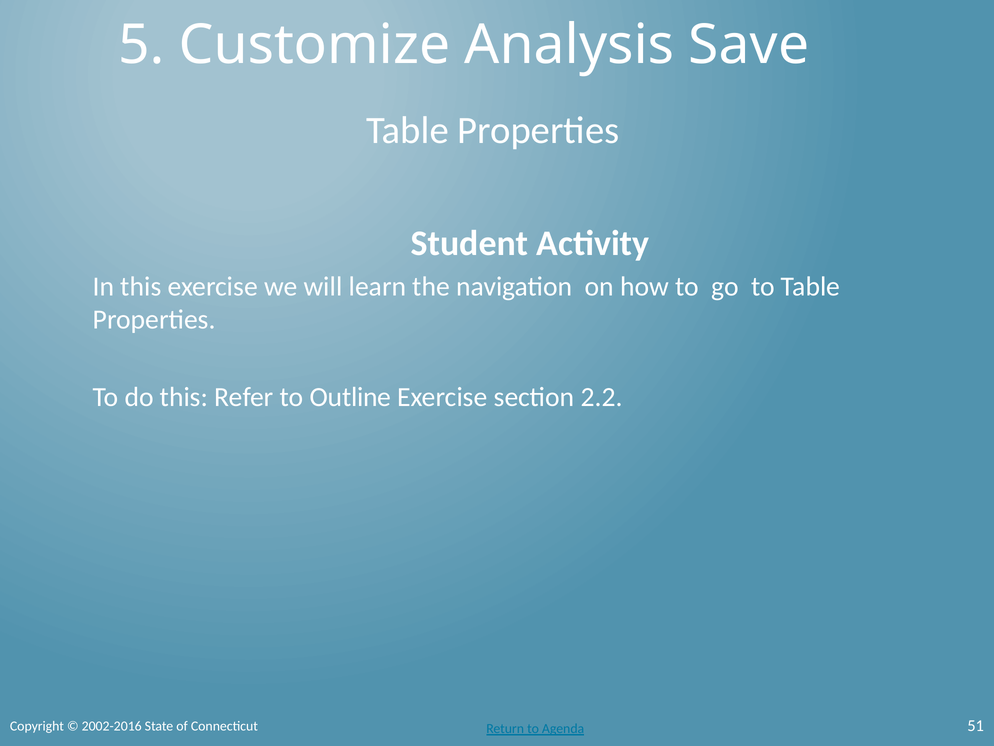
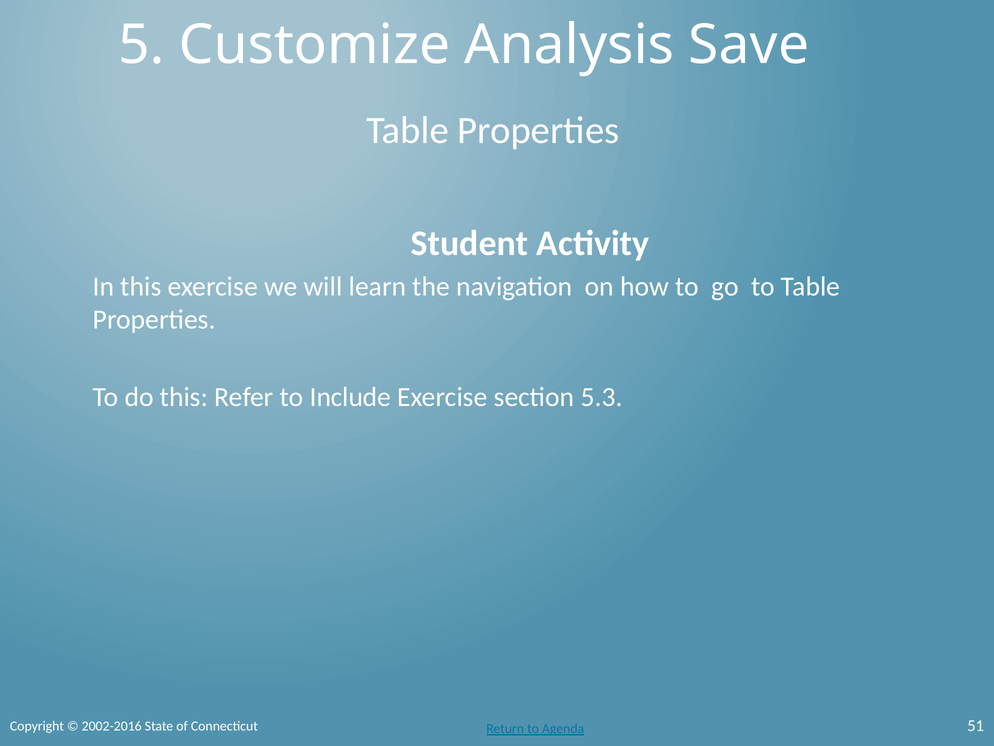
Outline: Outline -> Include
2.2: 2.2 -> 5.3
